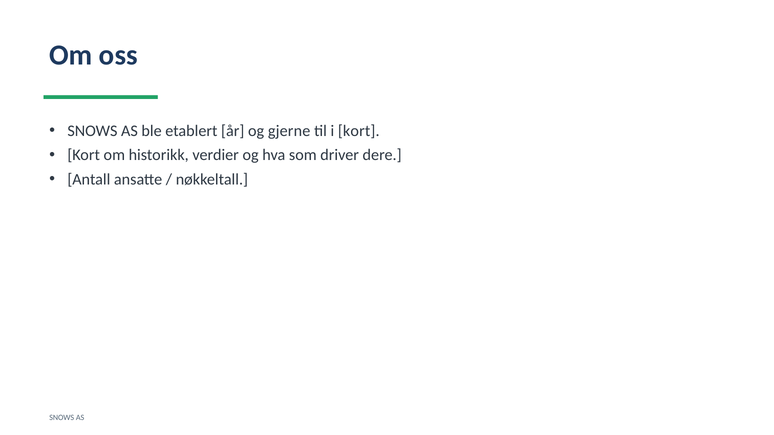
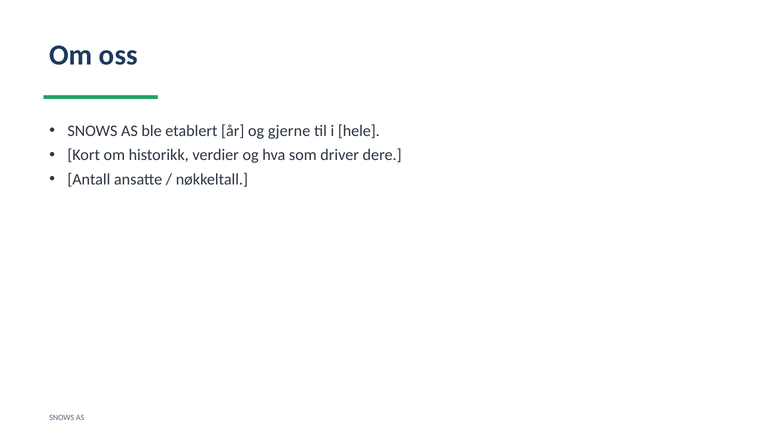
i kort: kort -> hele
